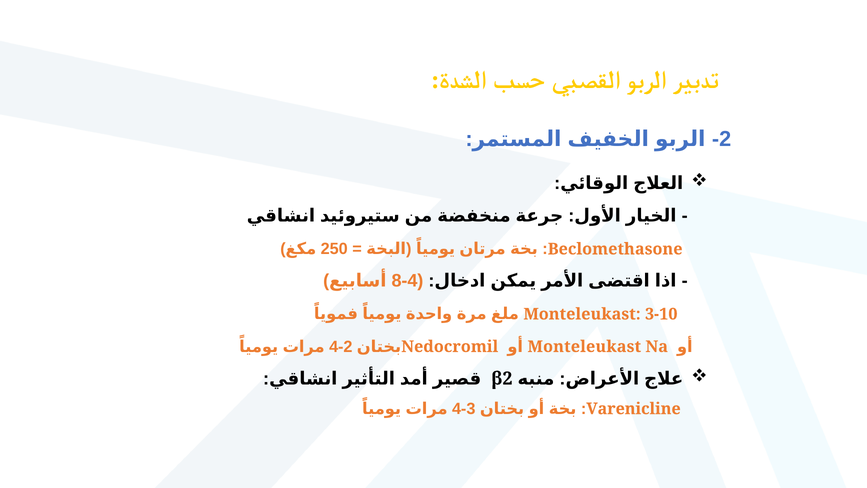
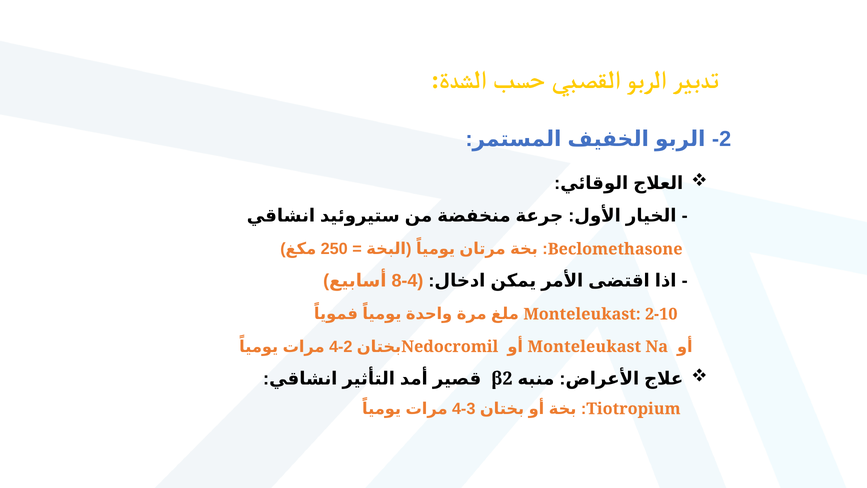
3-10: 3-10 -> 2-10
Varenicline: Varenicline -> Tiotropium
